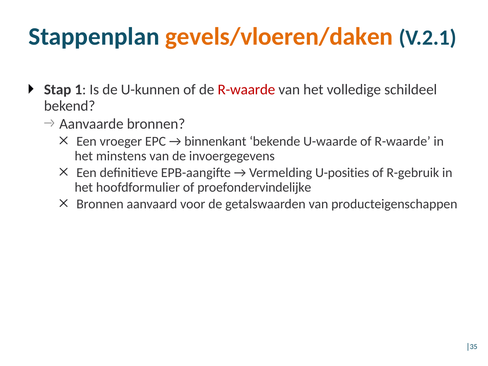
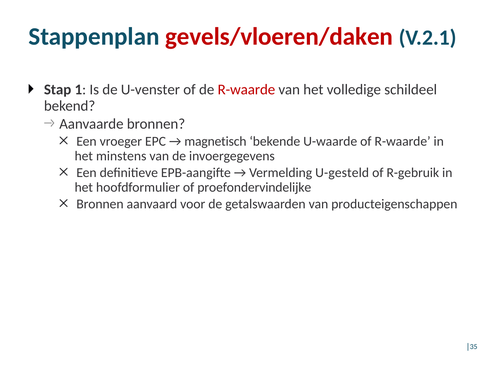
gevels/vloeren/daken colour: orange -> red
U-kunnen: U-kunnen -> U-venster
binnenkant: binnenkant -> magnetisch
U-posities: U-posities -> U-gesteld
